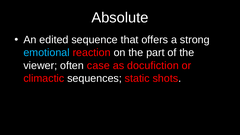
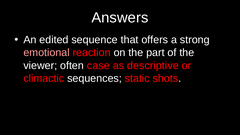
Absolute: Absolute -> Answers
emotional colour: light blue -> pink
docufiction: docufiction -> descriptive
